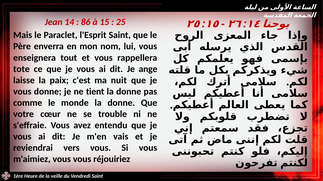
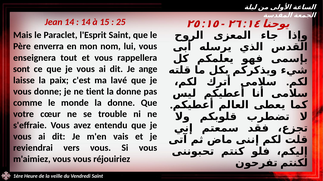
86 at (86, 22): 86 -> 14
tote: tote -> sont
nuit: nuit -> lavé
